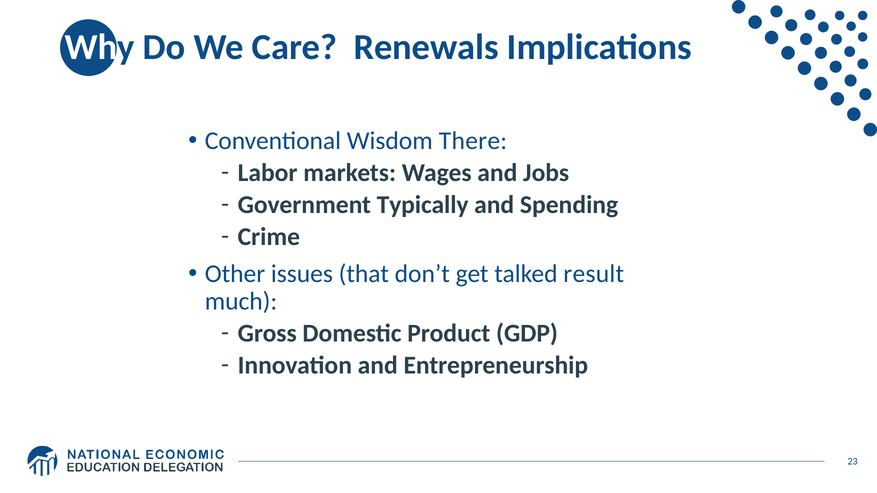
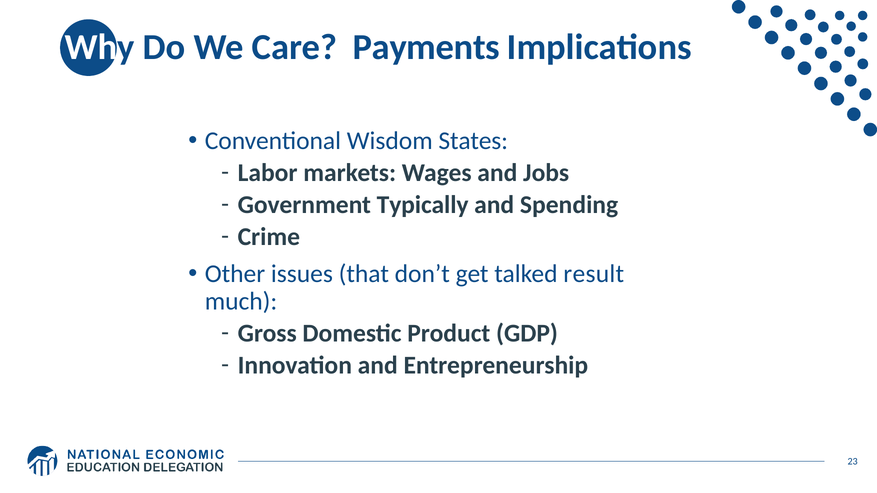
Renewals: Renewals -> Payments
There: There -> States
